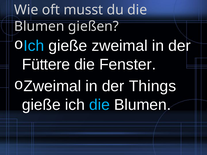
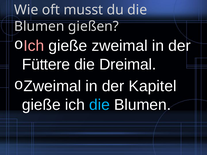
Ich at (34, 46) colour: light blue -> pink
Fenster: Fenster -> Dreimal
Things: Things -> Kapitel
